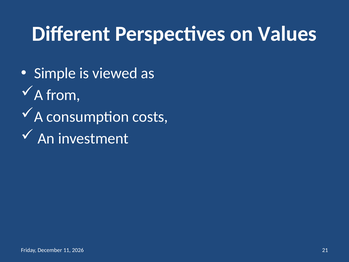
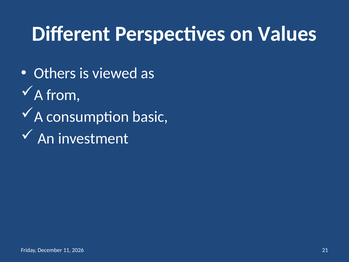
Simple: Simple -> Others
costs: costs -> basic
